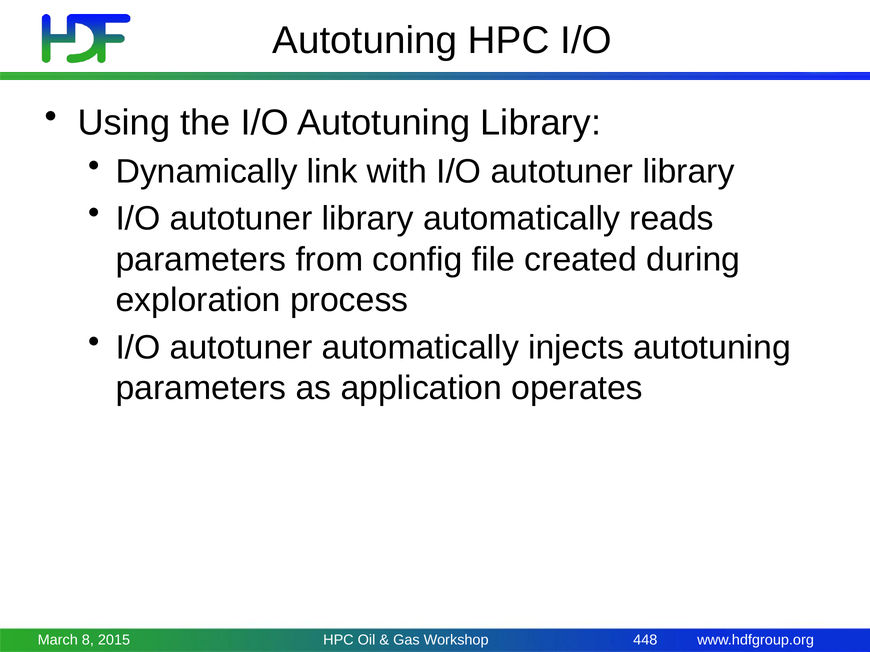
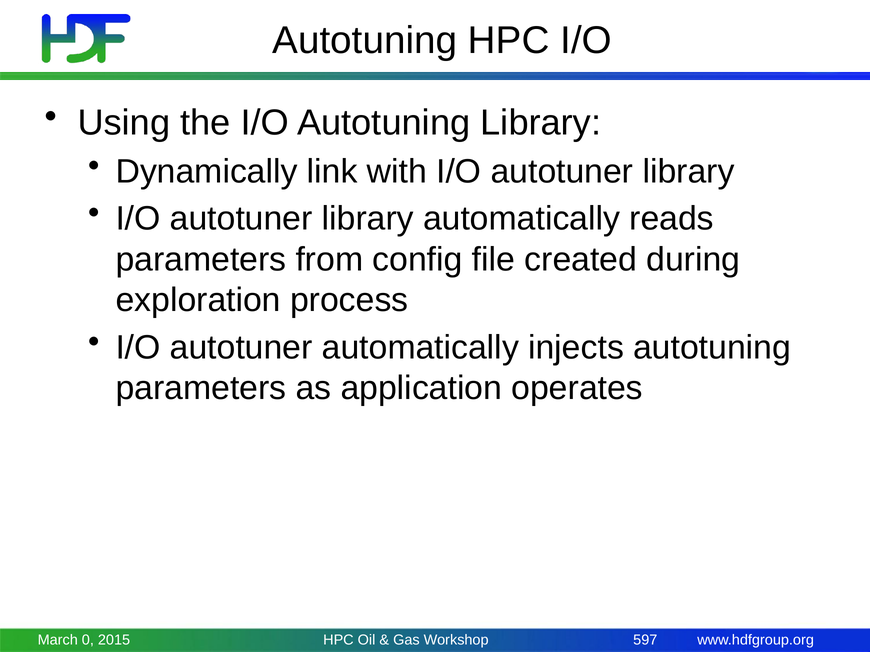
8: 8 -> 0
448: 448 -> 597
